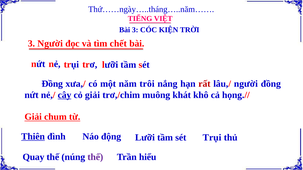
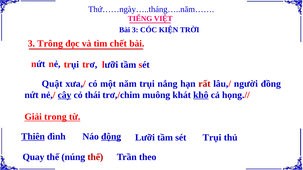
3 Người: Người -> Trông
Đồng at (52, 84): Đồng -> Quật
năm trôi: trôi -> trụi
cỏ giải: giải -> thái
khô underline: none -> present
chum: chum -> trong
động underline: none -> present
thế at (95, 157) colour: purple -> red
hiểu: hiểu -> theo
